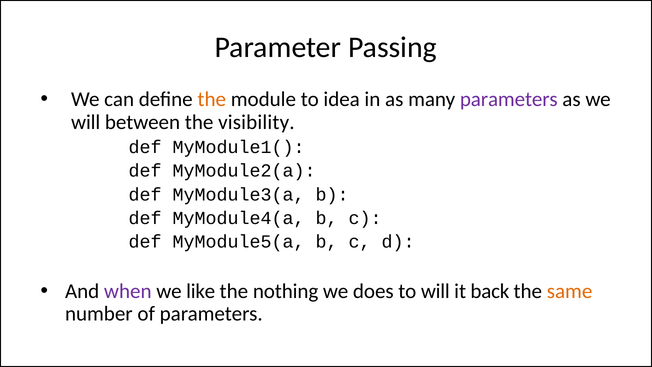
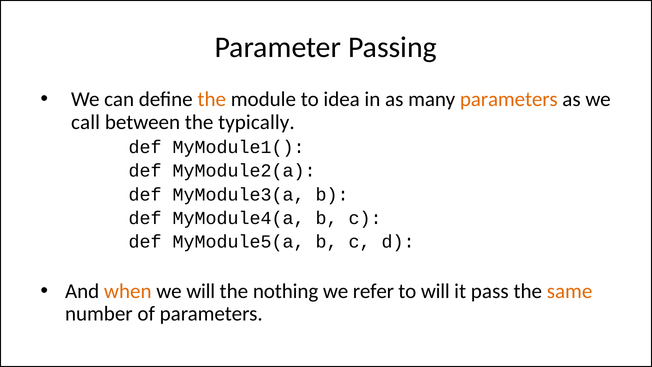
parameters at (509, 99) colour: purple -> orange
will at (86, 122): will -> call
visibility: visibility -> typically
when colour: purple -> orange
we like: like -> will
does: does -> refer
back: back -> pass
